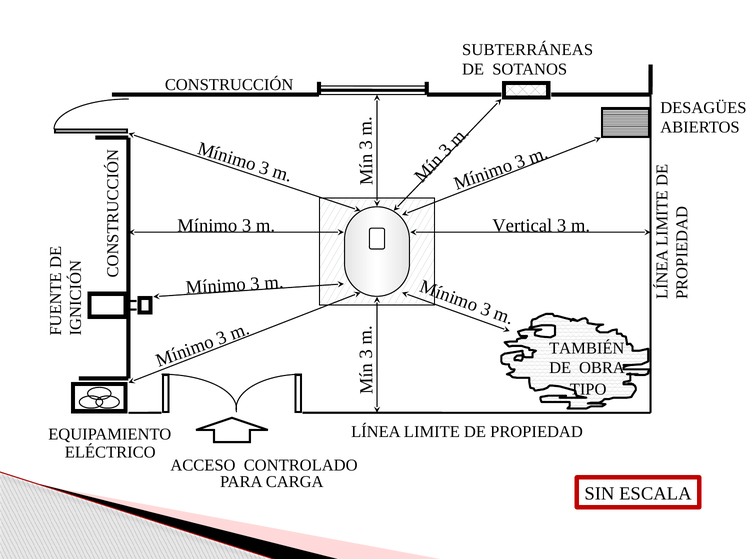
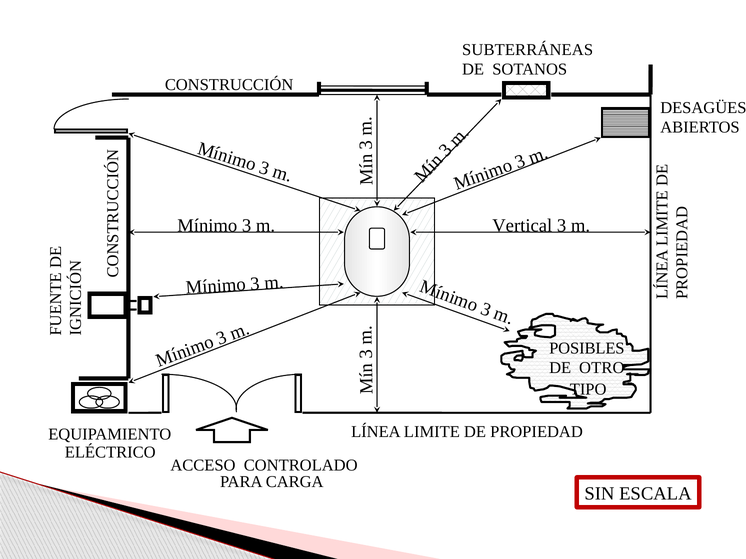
TAMBIÉN: TAMBIÉN -> POSIBLES
OBRA: OBRA -> OTRO
